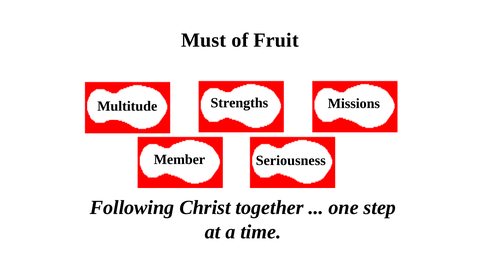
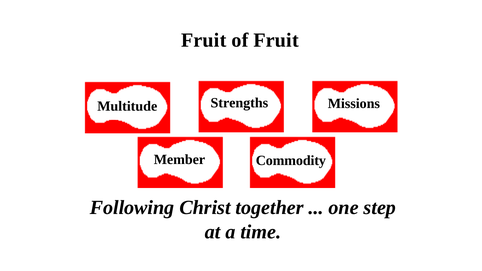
Must at (204, 40): Must -> Fruit
Seriousness: Seriousness -> Commodity
